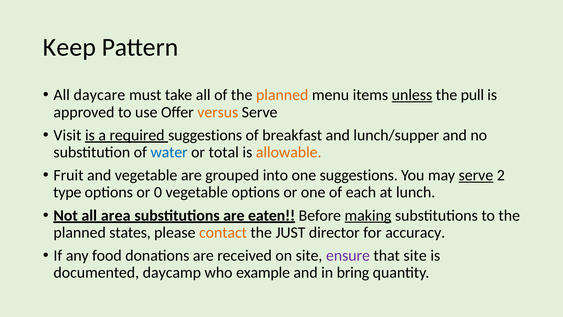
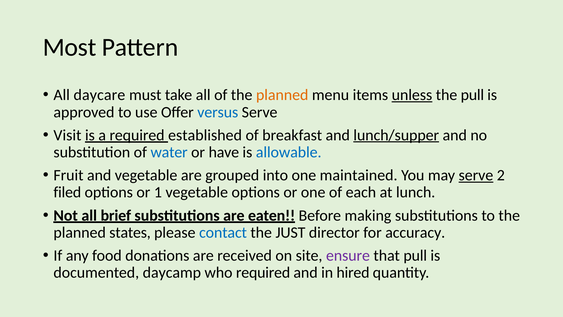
Keep: Keep -> Most
versus colour: orange -> blue
required suggestions: suggestions -> established
lunch/supper underline: none -> present
total: total -> have
allowable colour: orange -> blue
one suggestions: suggestions -> maintained
type: type -> filed
0: 0 -> 1
area: area -> brief
making underline: present -> none
contact colour: orange -> blue
that site: site -> pull
who example: example -> required
bring: bring -> hired
